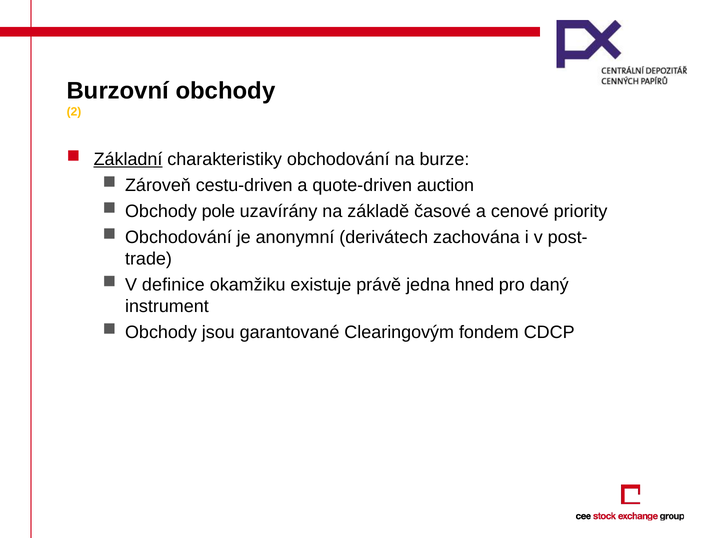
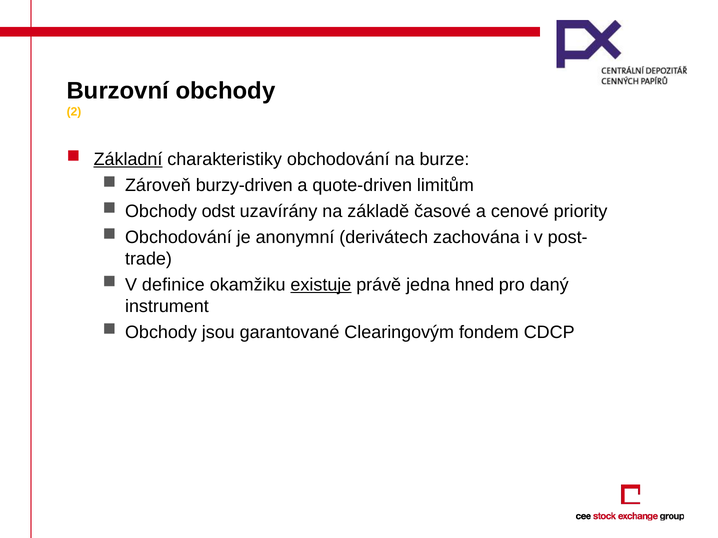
cestu-driven: cestu-driven -> burzy-driven
auction: auction -> limitům
pole: pole -> odst
existuje underline: none -> present
